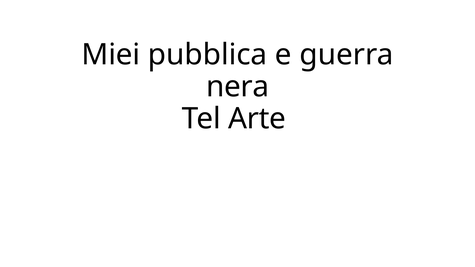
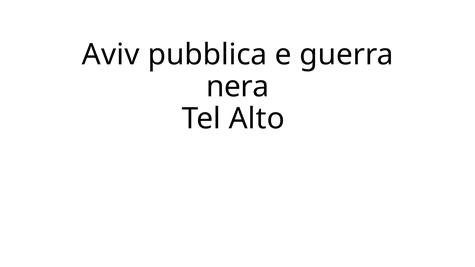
Miei: Miei -> Aviv
Arte: Arte -> Alto
